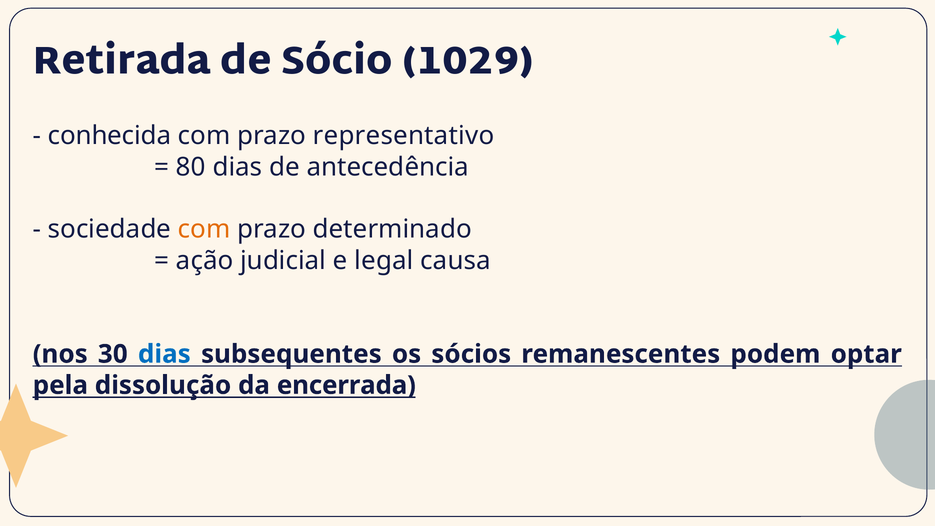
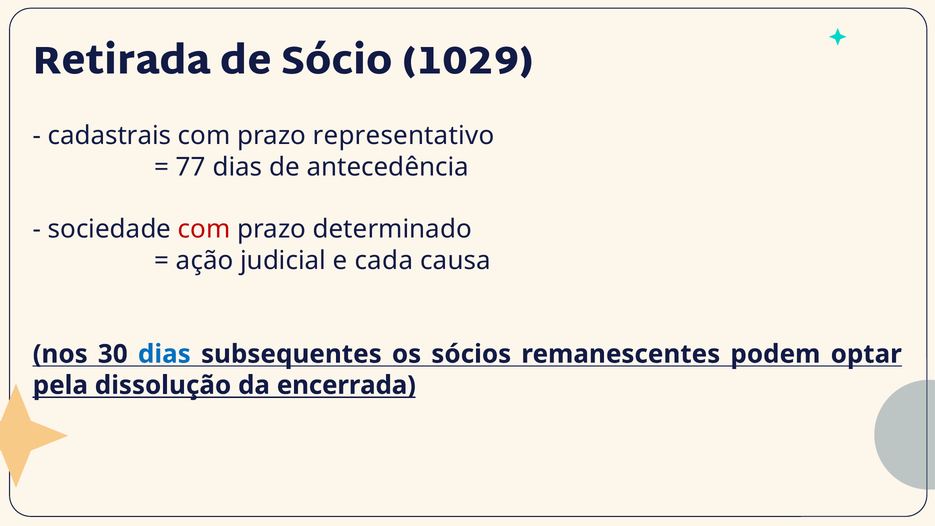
conhecida: conhecida -> cadastrais
80: 80 -> 77
com at (204, 229) colour: orange -> red
legal: legal -> cada
